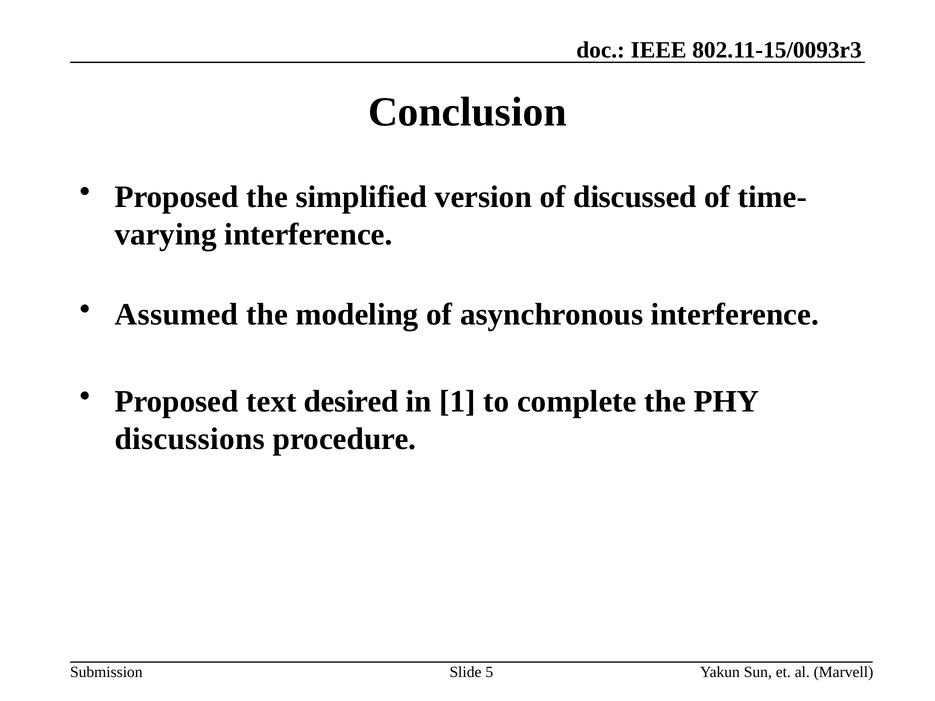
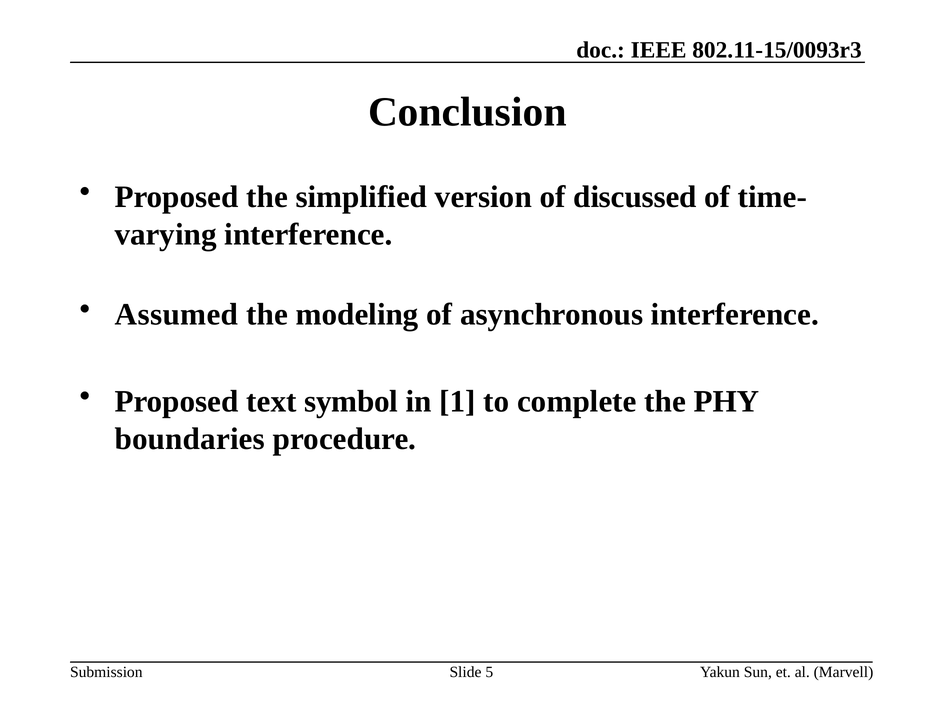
desired: desired -> symbol
discussions: discussions -> boundaries
